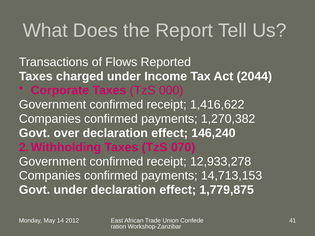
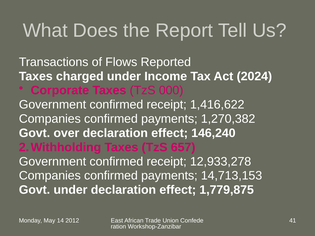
2044: 2044 -> 2024
070: 070 -> 657
